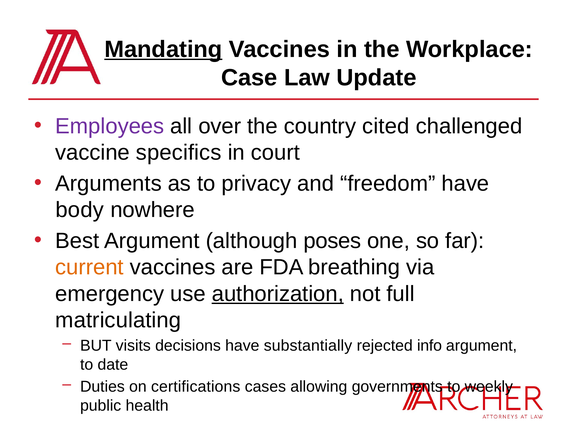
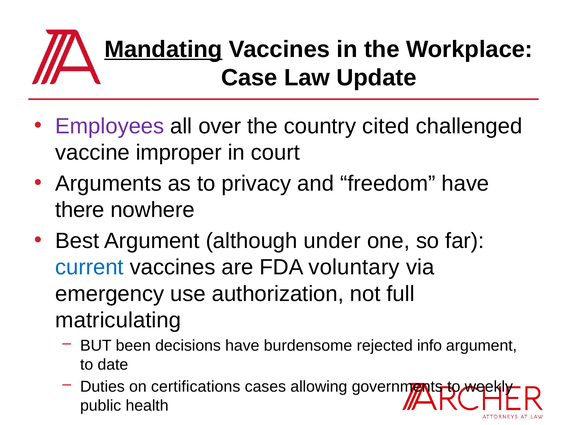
specifics: specifics -> improper
body: body -> there
poses: poses -> under
current colour: orange -> blue
breathing: breathing -> voluntary
authorization underline: present -> none
visits: visits -> been
substantially: substantially -> burdensome
